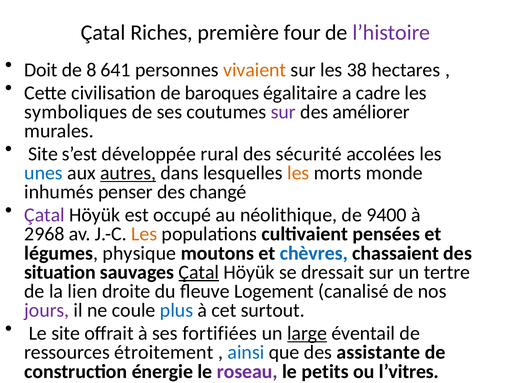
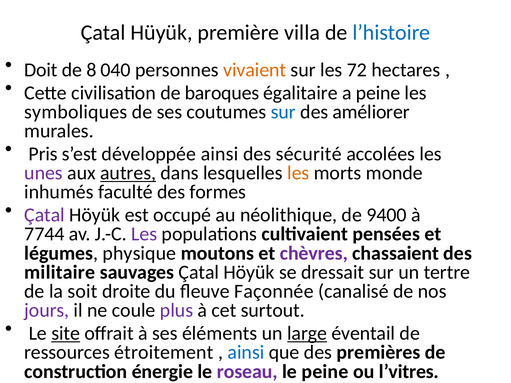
Riches: Riches -> Hüyük
four: four -> villa
l’histoire colour: purple -> blue
641: 641 -> 040
38: 38 -> 72
a cadre: cadre -> peine
sur at (283, 112) colour: purple -> blue
Site at (43, 154): Site -> Pris
développée rural: rural -> ainsi
unes colour: blue -> purple
penser: penser -> faculté
changé: changé -> formes
2968: 2968 -> 7744
Les at (144, 234) colour: orange -> purple
chèvres colour: blue -> purple
situation: situation -> militaire
Çatal at (199, 272) underline: present -> none
lien: lien -> soit
Logement: Logement -> Façonnée
plus colour: blue -> purple
site at (66, 334) underline: none -> present
fortifiées: fortifiées -> éléments
assistante: assistante -> premières
le petits: petits -> peine
